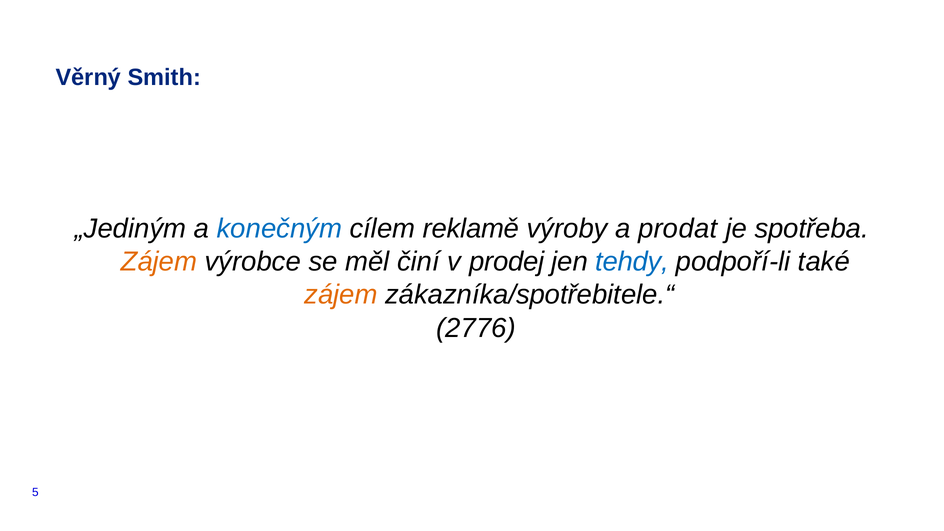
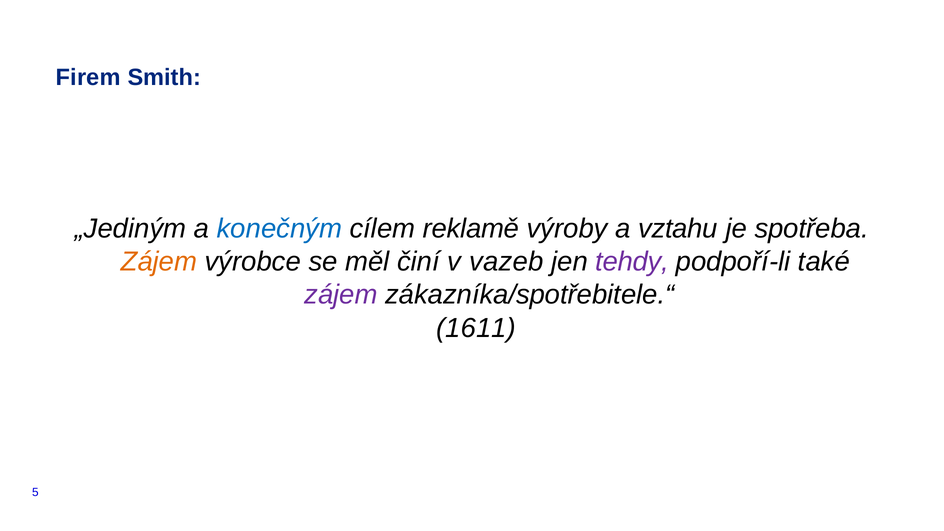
Věrný: Věrný -> Firem
prodat: prodat -> vztahu
prodej: prodej -> vazeb
tehdy colour: blue -> purple
zájem at (341, 295) colour: orange -> purple
2776: 2776 -> 1611
